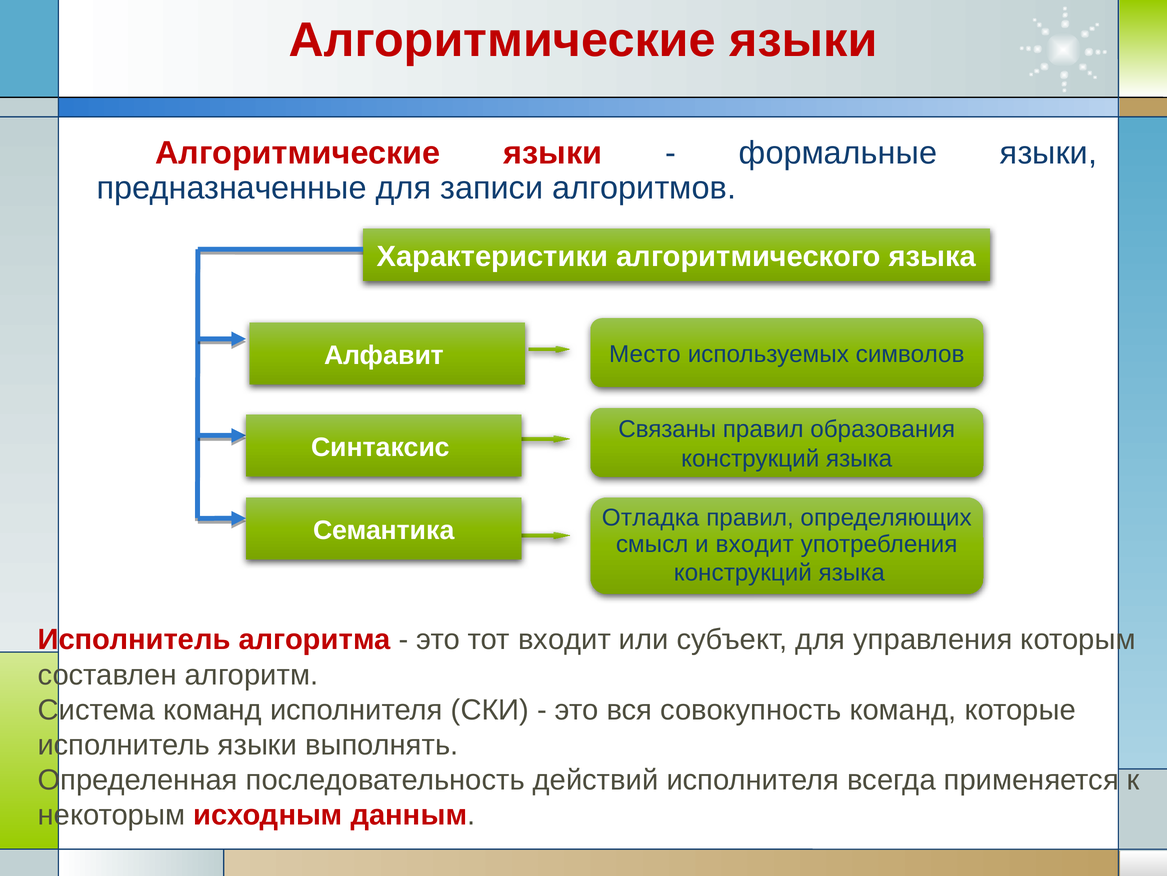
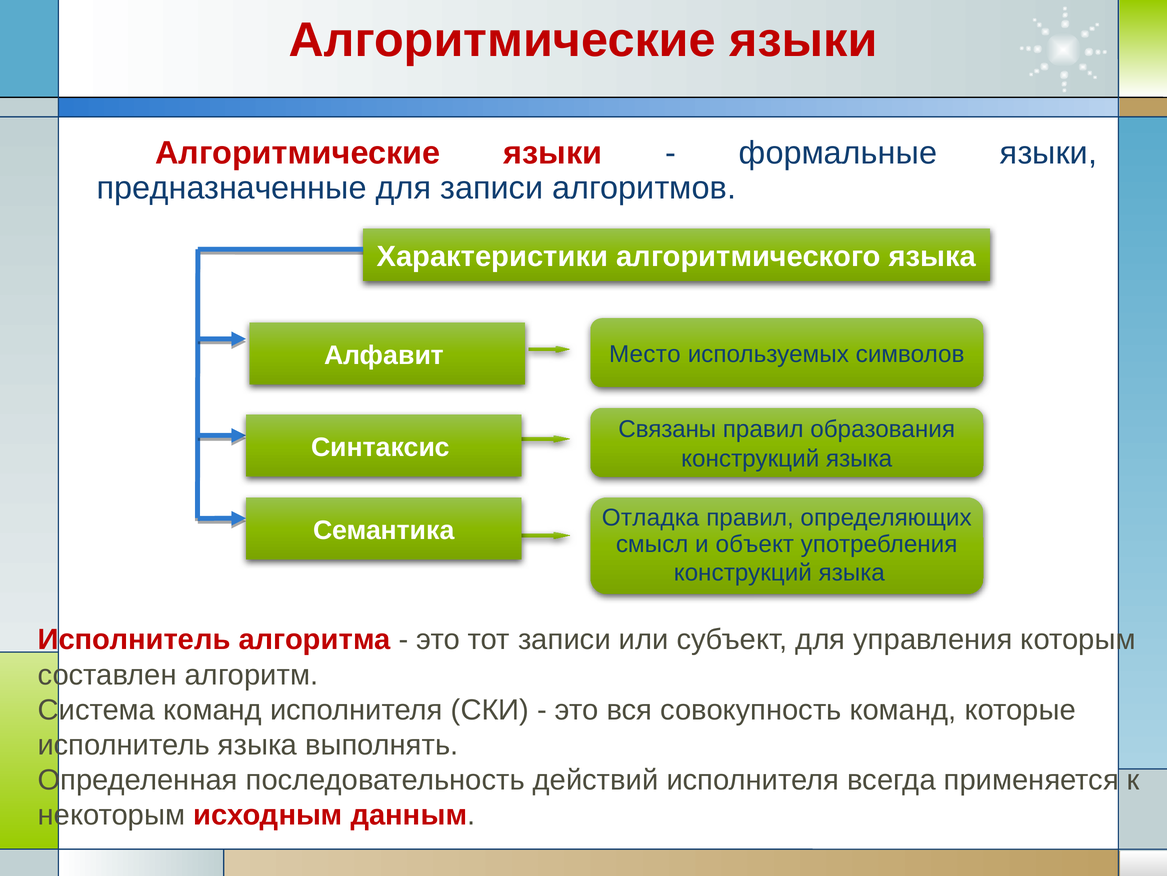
и входит: входит -> объект
тот входит: входит -> записи
исполнитель языки: языки -> языка
